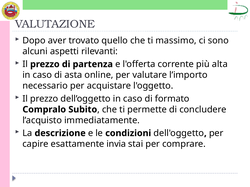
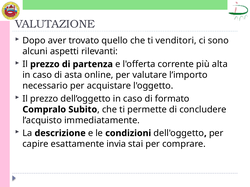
massimo: massimo -> venditori
